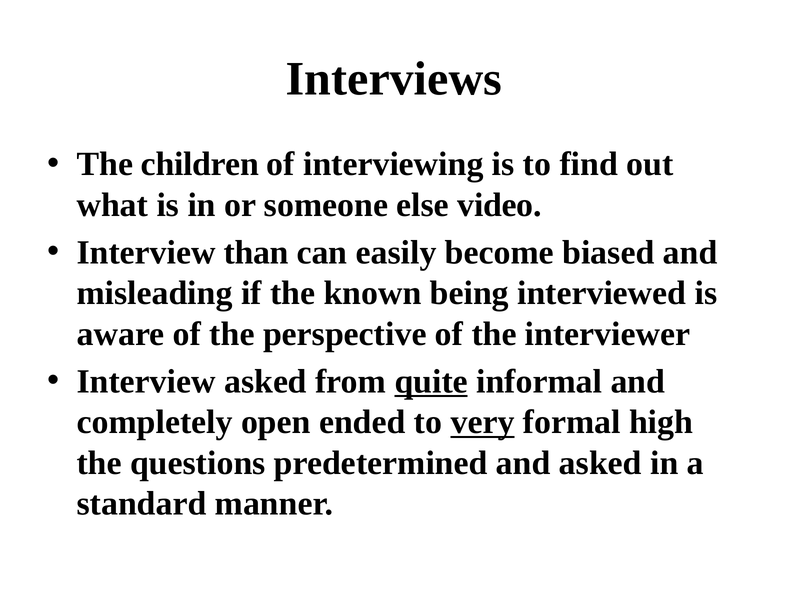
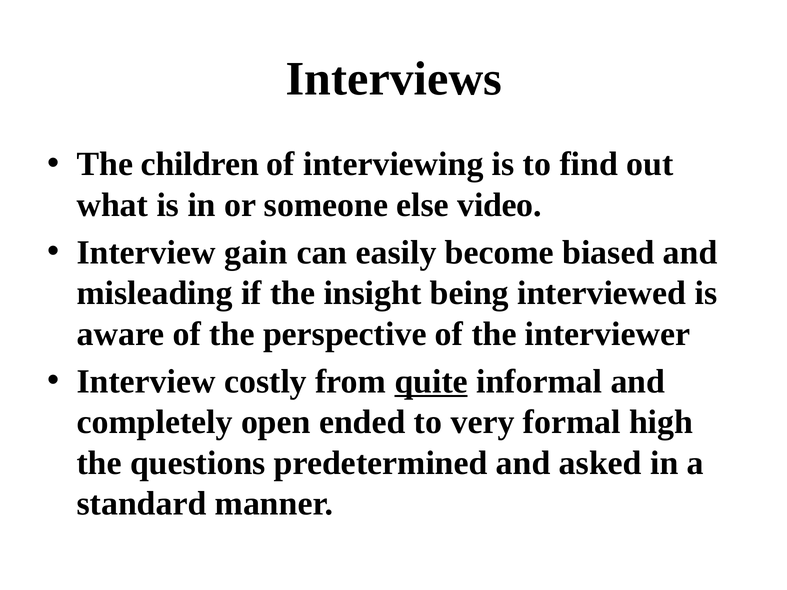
than: than -> gain
known: known -> insight
Interview asked: asked -> costly
very underline: present -> none
